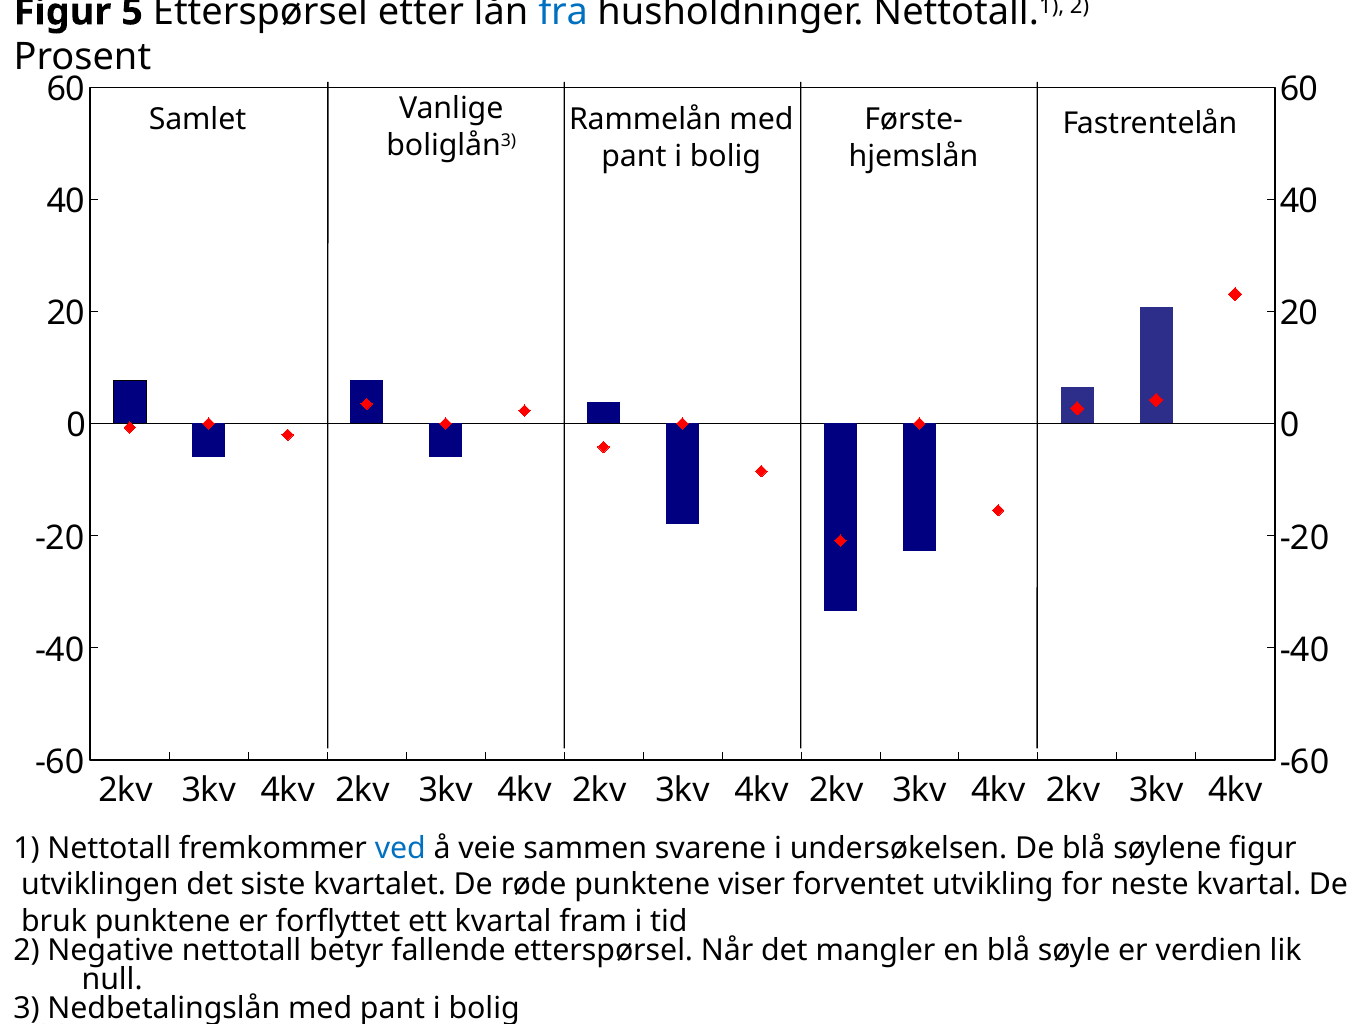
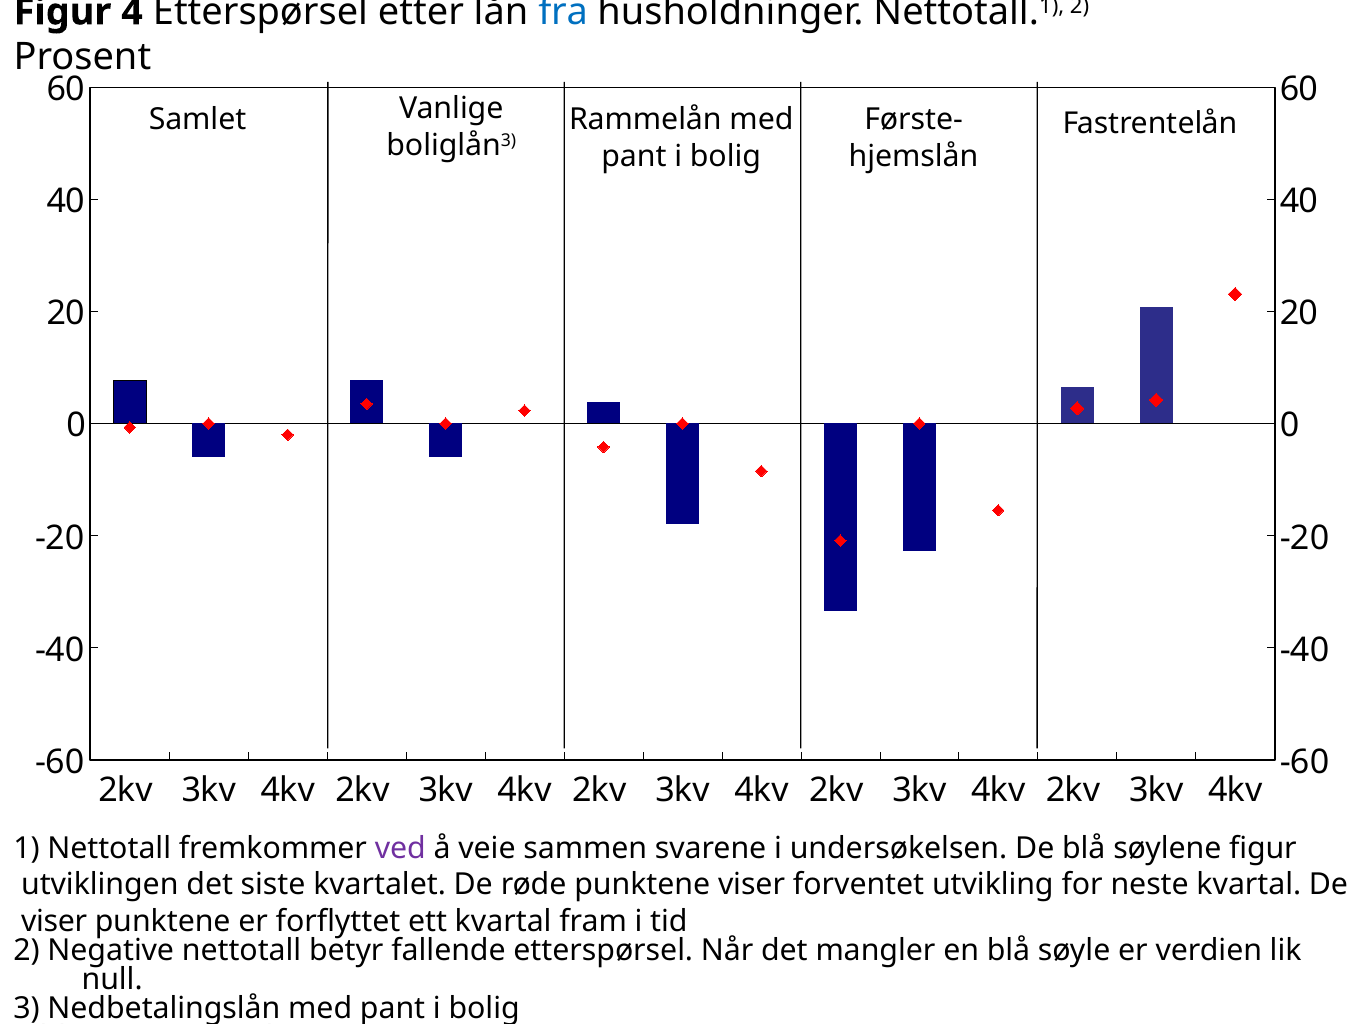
5: 5 -> 4
ved colour: blue -> purple
bruk at (54, 921): bruk -> viser
